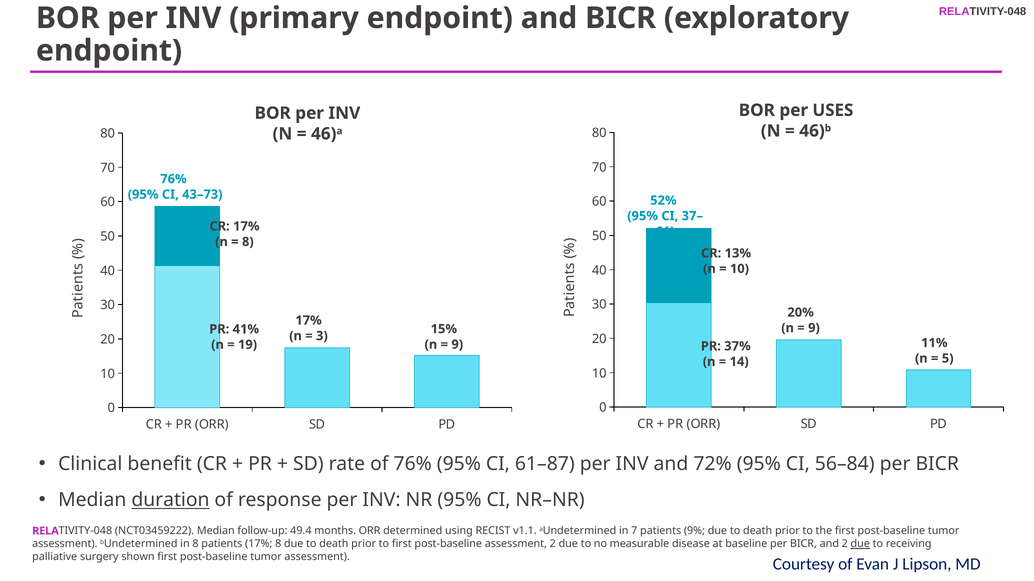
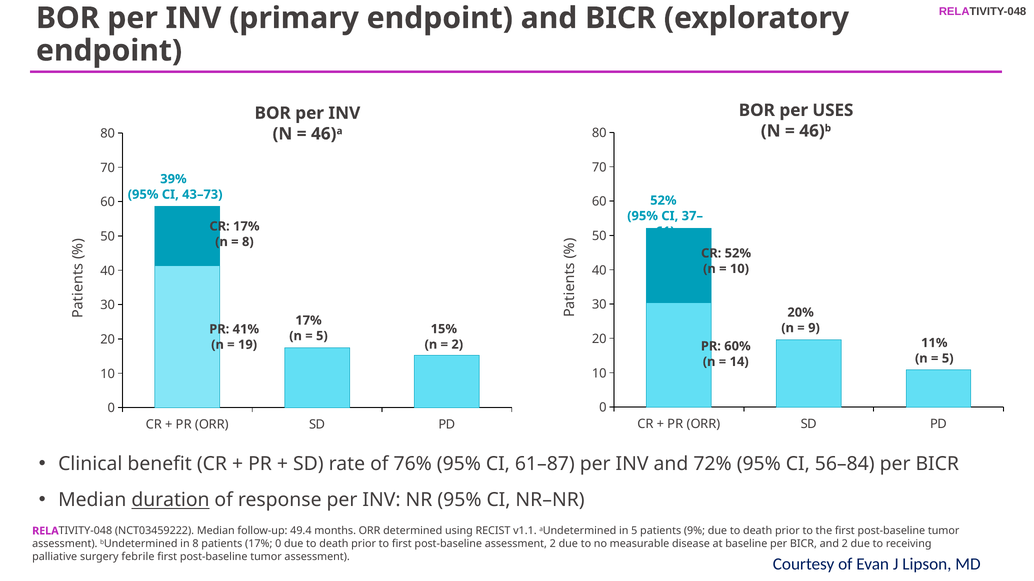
76% at (173, 179): 76% -> 39%
CR 13%: 13% -> 52%
3 at (322, 336): 3 -> 5
9 at (457, 345): 9 -> 2
37%: 37% -> 60%
in 7: 7 -> 5
17% 8: 8 -> 0
due at (860, 544) underline: present -> none
shown: shown -> febrile
